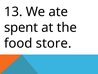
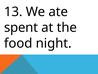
store: store -> night
